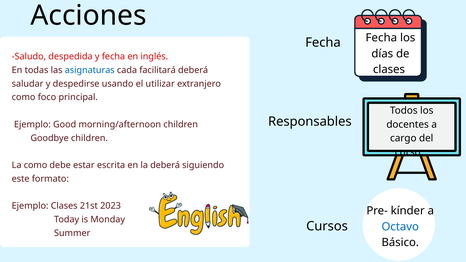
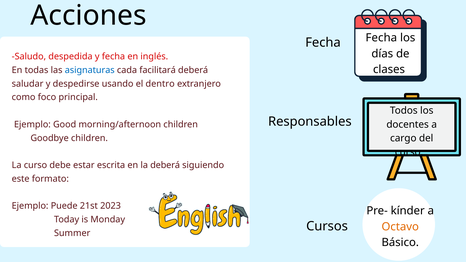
utilizar: utilizar -> dentro
La como: como -> curso
Ejemplo Clases: Clases -> Puede
Octavo colour: blue -> orange
